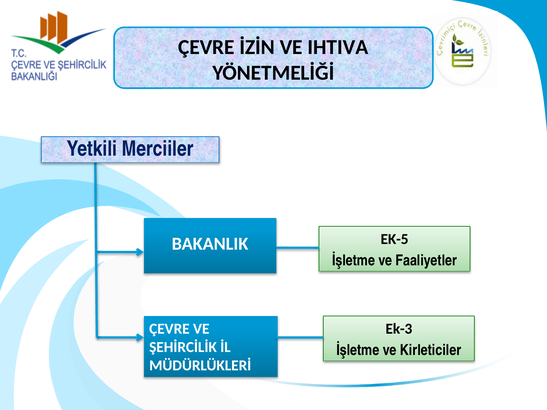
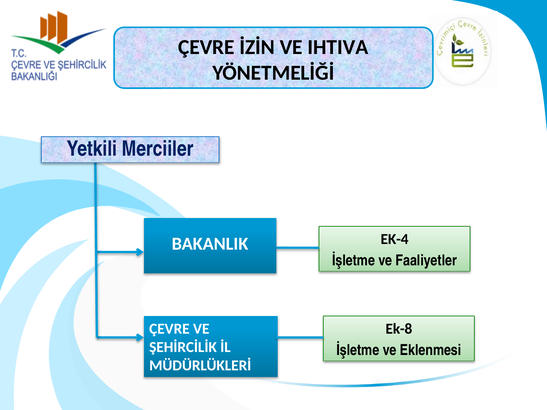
EK-5: EK-5 -> EK-4
Ek-3: Ek-3 -> Ek-8
Kirleticiler: Kirleticiler -> Eklenmesi
